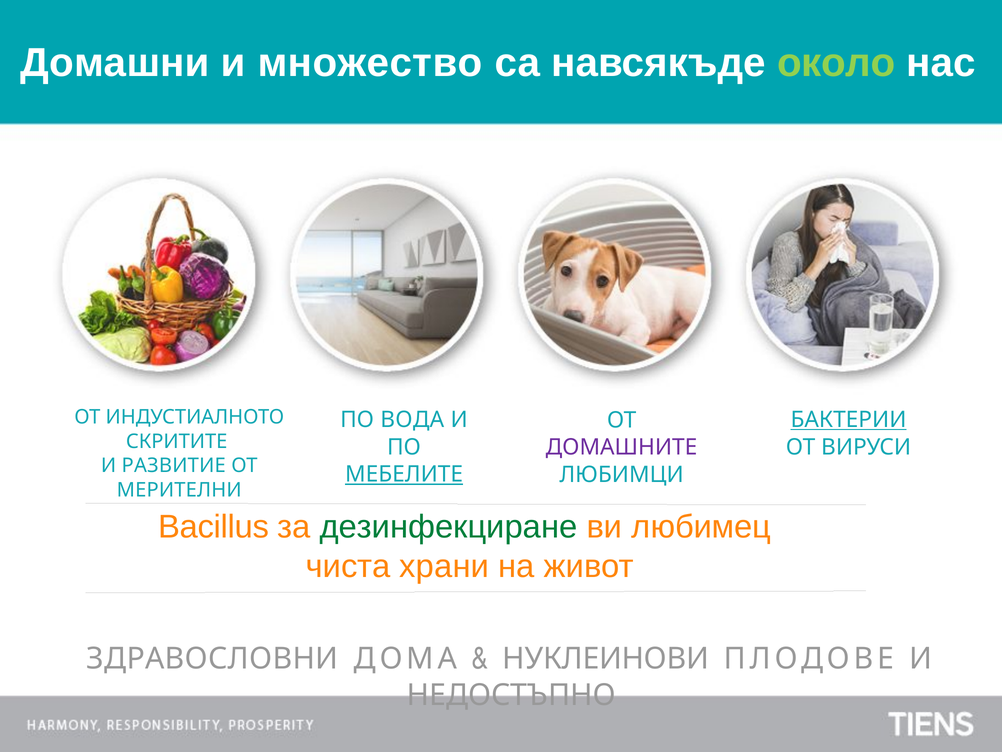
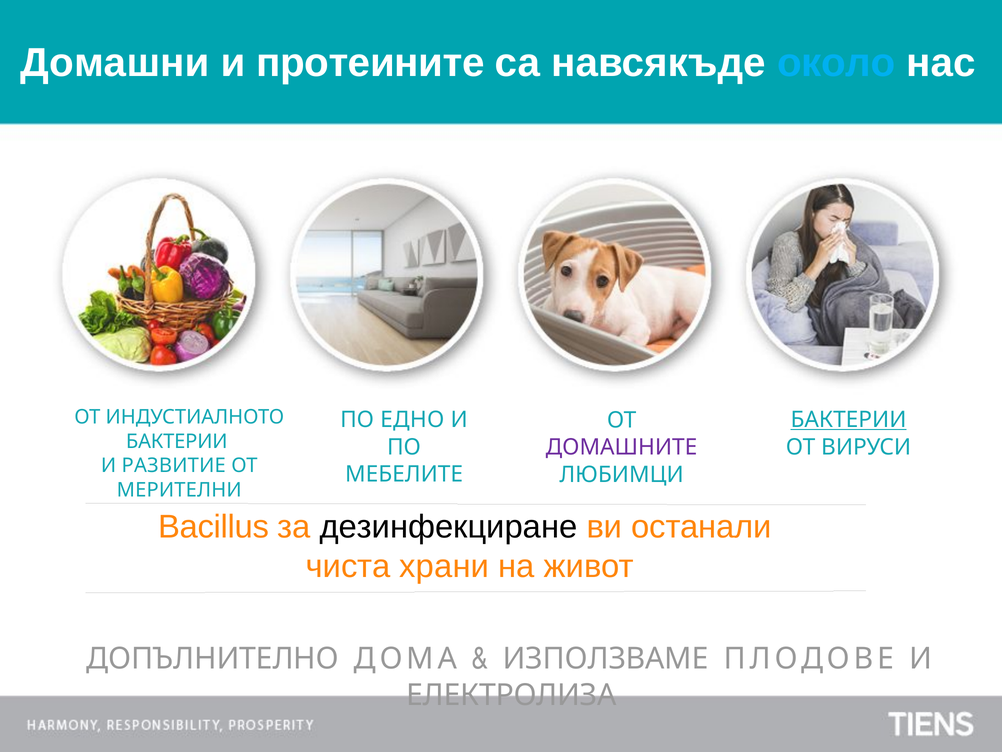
множество: множество -> протеините
около colour: light green -> light blue
ВОДА: ВОДА -> ЕДНО
СКРИТИТЕ at (177, 441): СКРИТИТЕ -> БАКТЕРИИ
МЕБЕЛИТЕ underline: present -> none
дезинфекциране colour: green -> black
любимец: любимец -> останали
ЗДРАВОСЛОВНИ: ЗДРАВОСЛОВНИ -> ДОПЪЛНИТЕЛНО
НУКЛЕИНОВИ: НУКЛЕИНОВИ -> ИЗПОЛЗВАМЕ
НЕДОСТЪПНО: НЕДОСТЪПНО -> ЕЛЕКТРОЛИЗА
